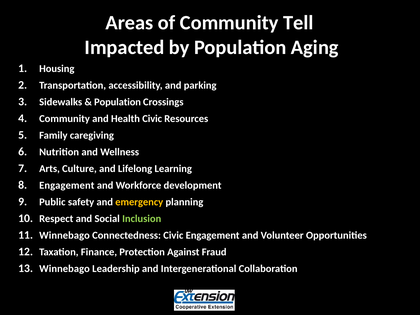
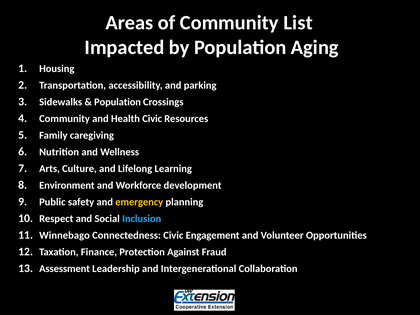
Tell: Tell -> List
Engagement at (67, 185): Engagement -> Environment
Inclusion colour: light green -> light blue
Winnebago at (64, 269): Winnebago -> Assessment
